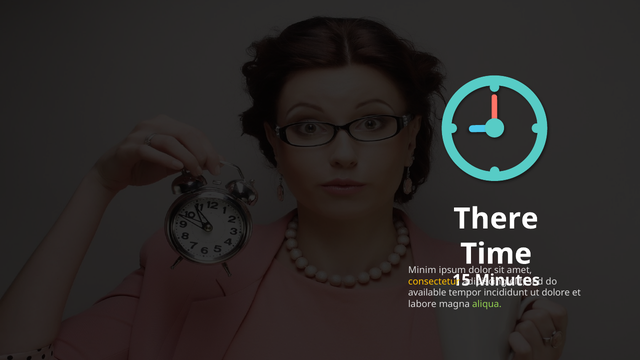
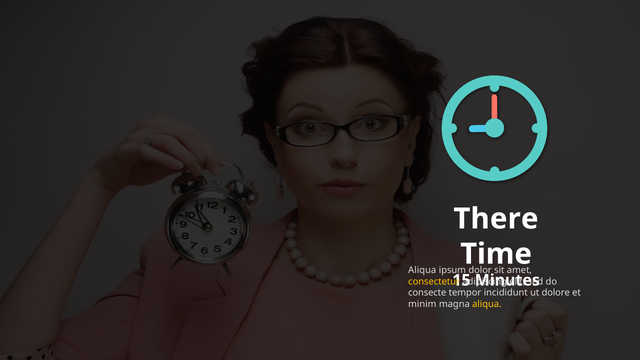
Minim at (422, 270): Minim -> Aliqua
available: available -> consecte
labore: labore -> minim
aliqua at (487, 304) colour: light green -> yellow
